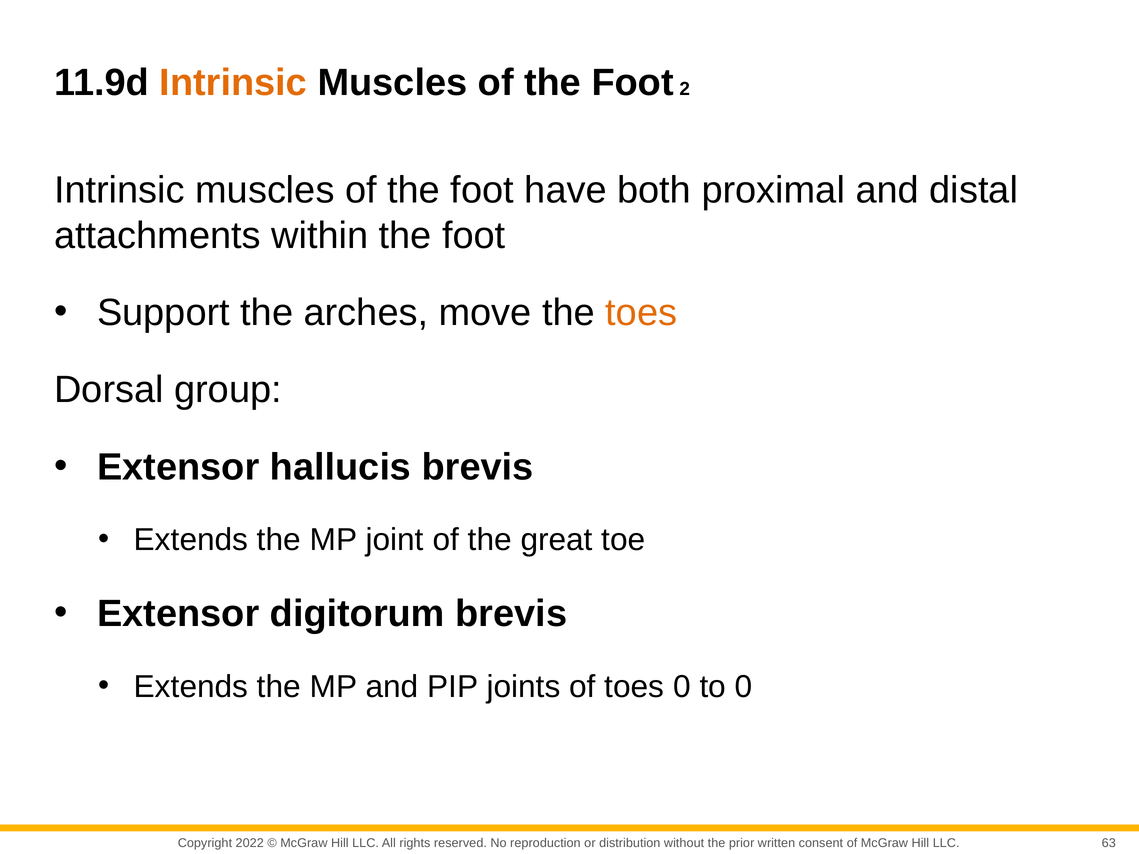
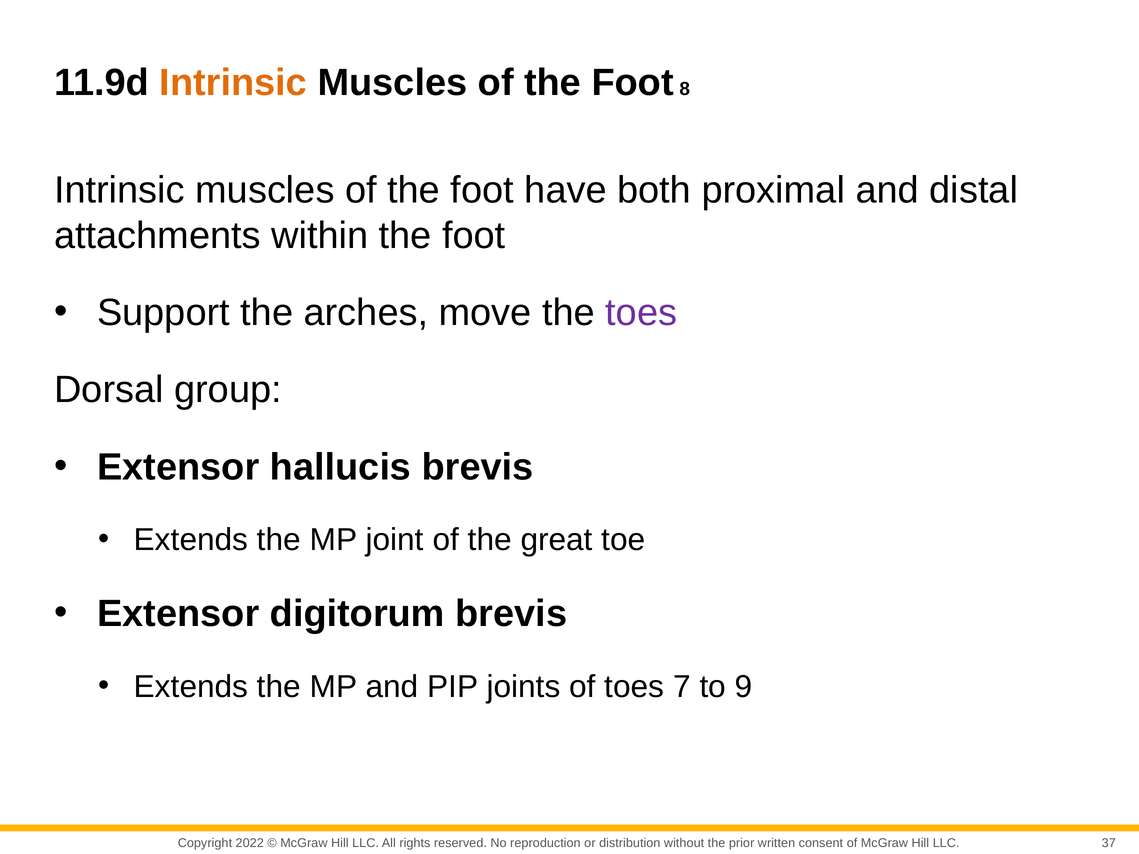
2: 2 -> 8
toes at (641, 313) colour: orange -> purple
toes 0: 0 -> 7
to 0: 0 -> 9
63: 63 -> 37
